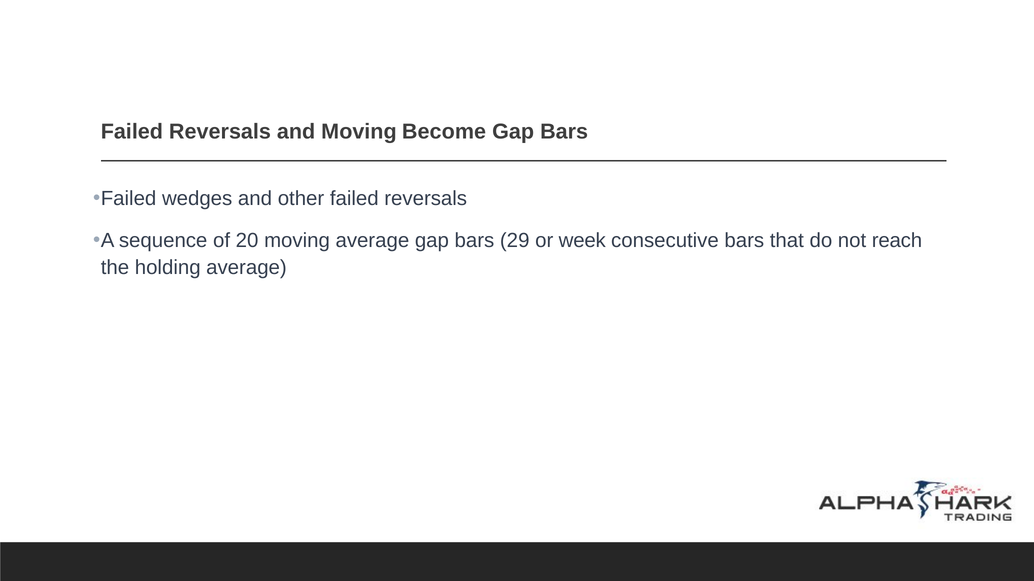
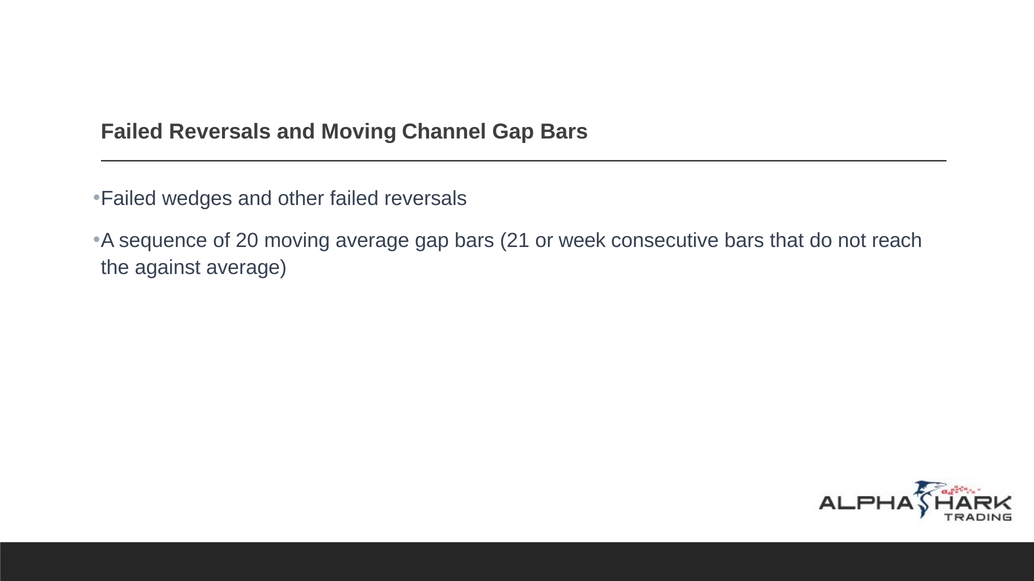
Become: Become -> Channel
29: 29 -> 21
holding: holding -> against
